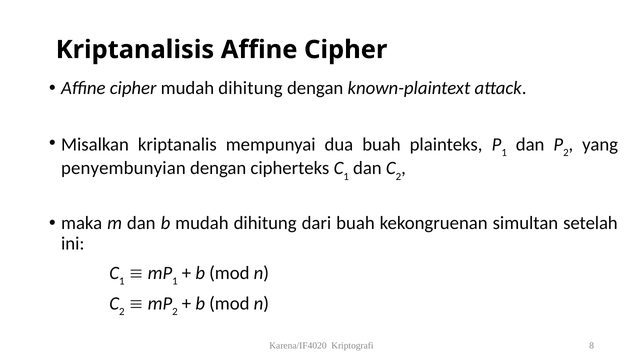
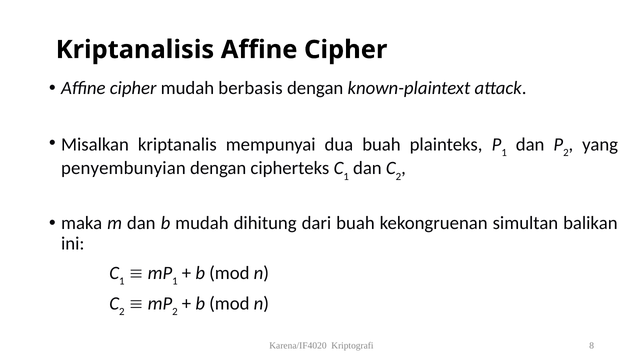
cipher mudah dihitung: dihitung -> berbasis
setelah: setelah -> balikan
